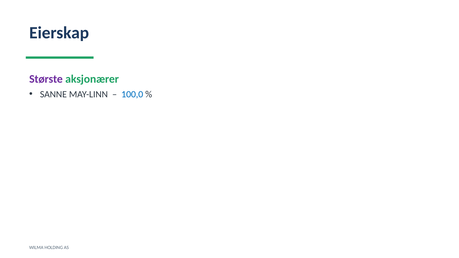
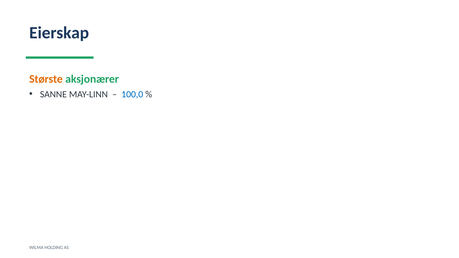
Største colour: purple -> orange
